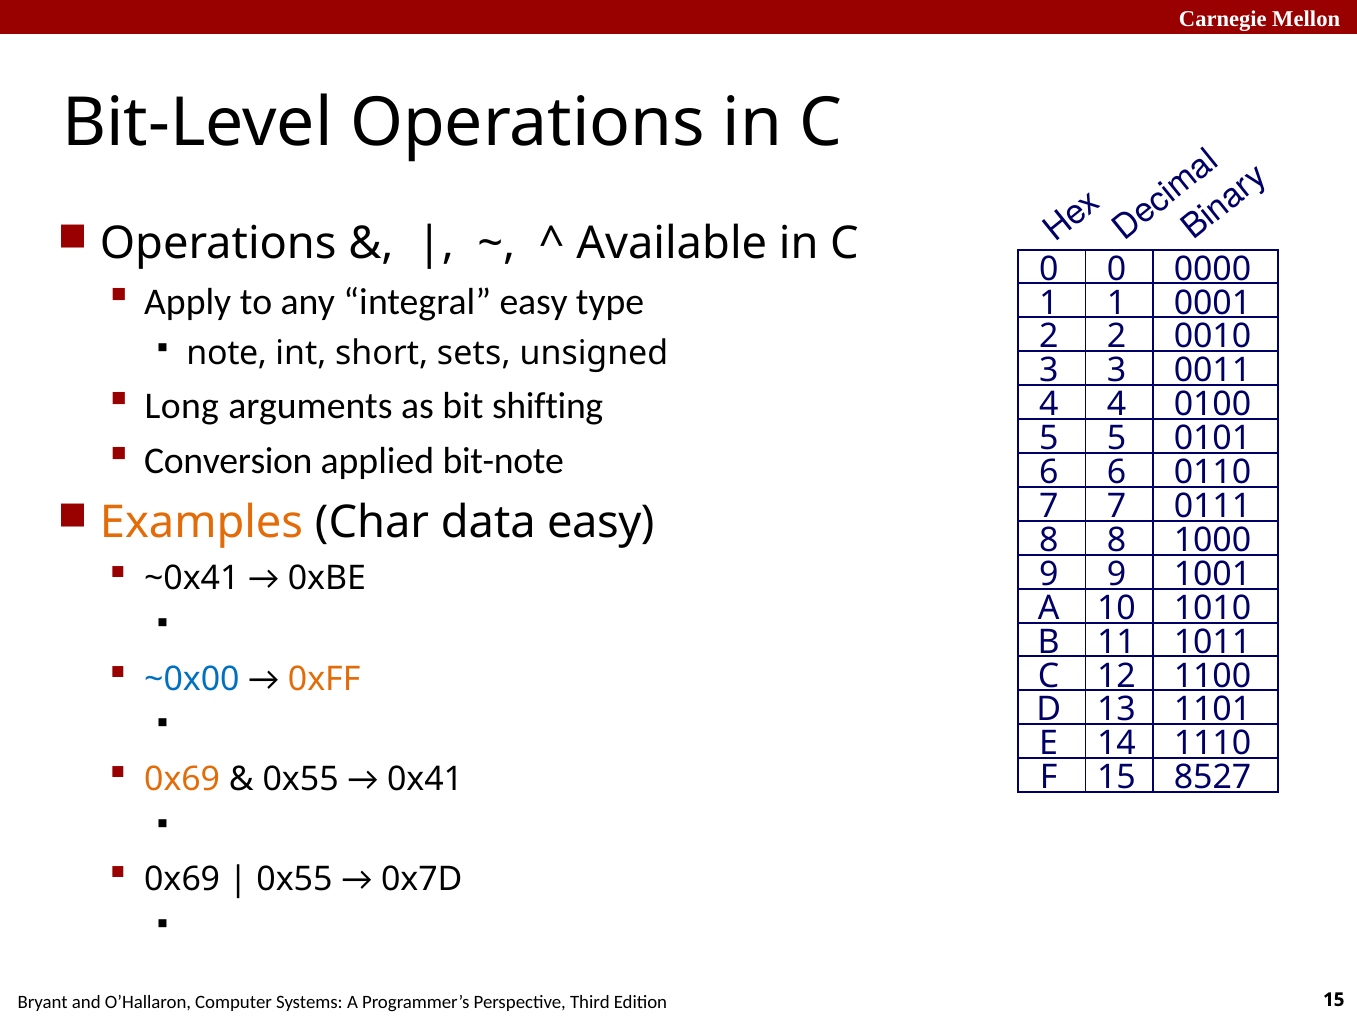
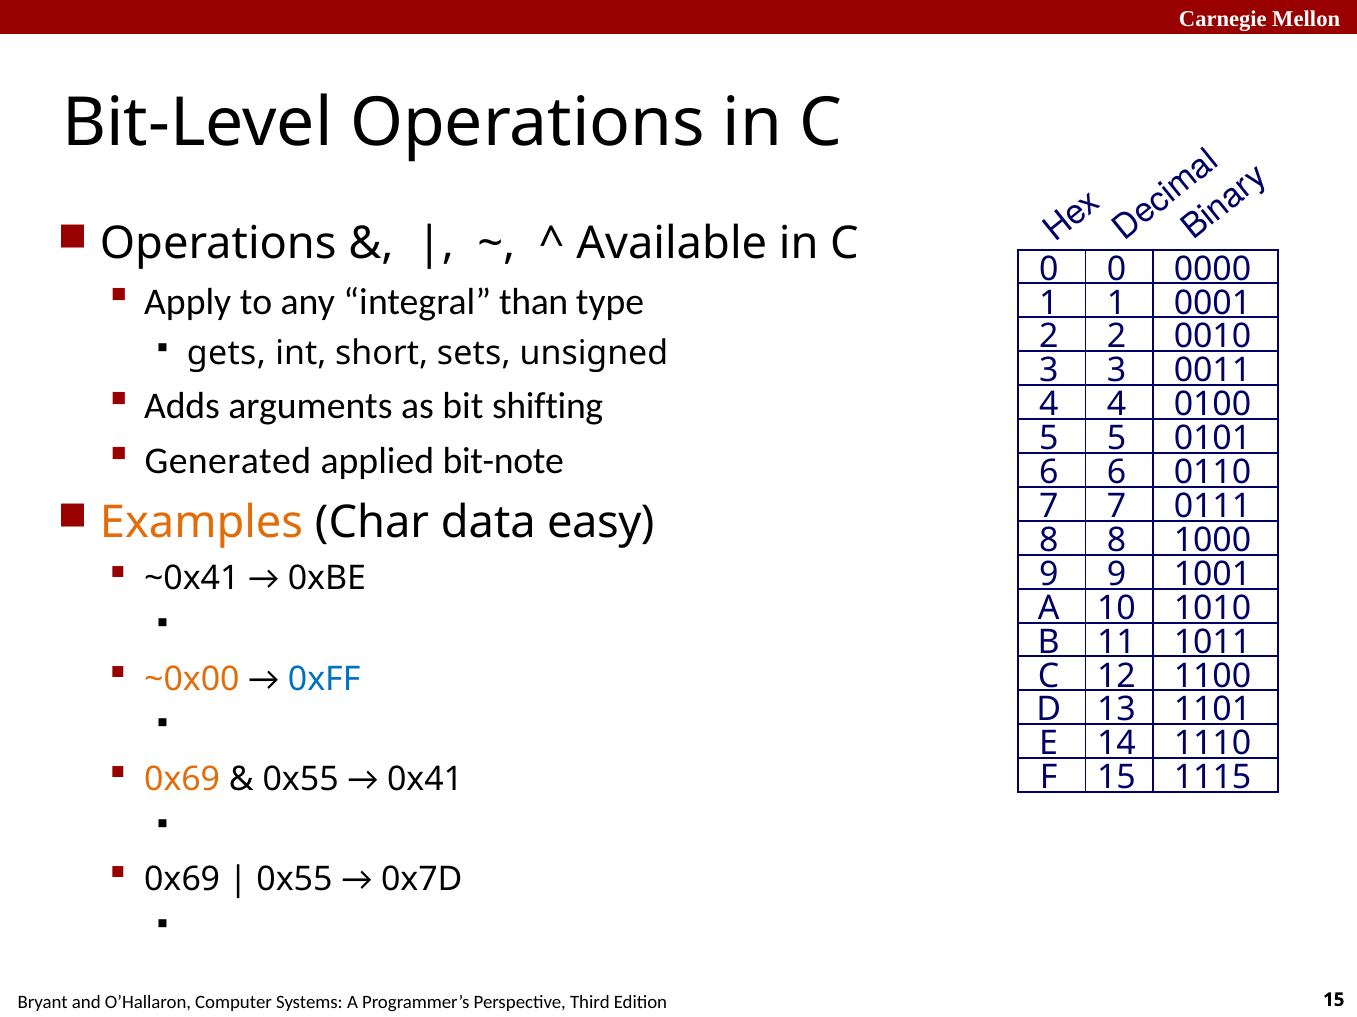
integral easy: easy -> than
note: note -> gets
Long: Long -> Adds
Conversion: Conversion -> Generated
~0x00 colour: blue -> orange
0xFF colour: orange -> blue
8527: 8527 -> 1115
